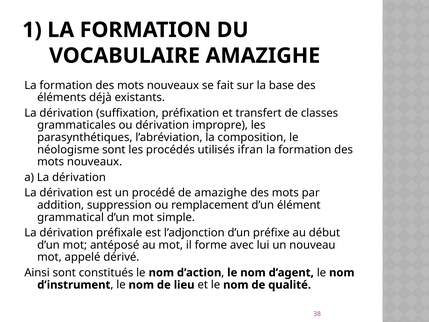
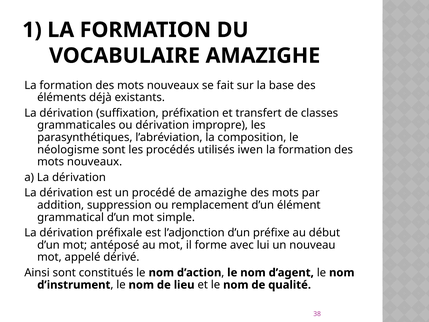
ifran: ifran -> iwen
